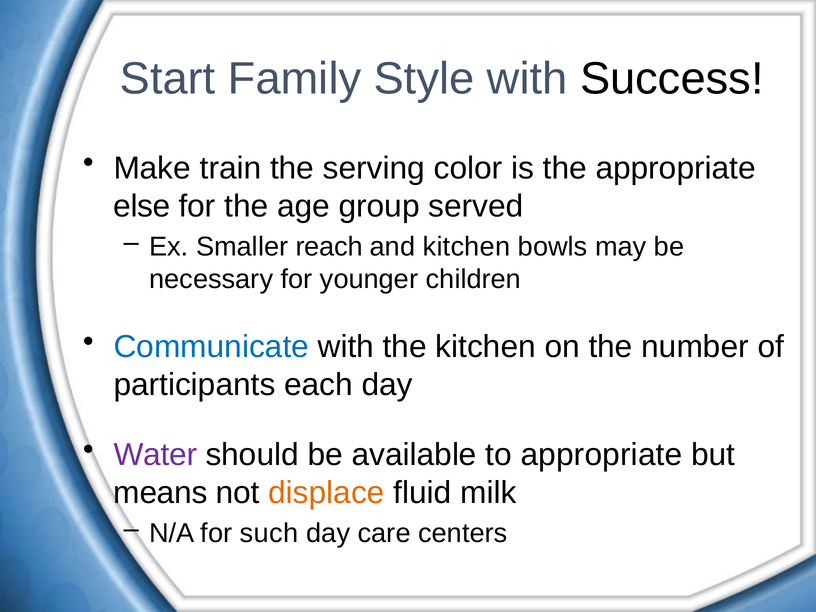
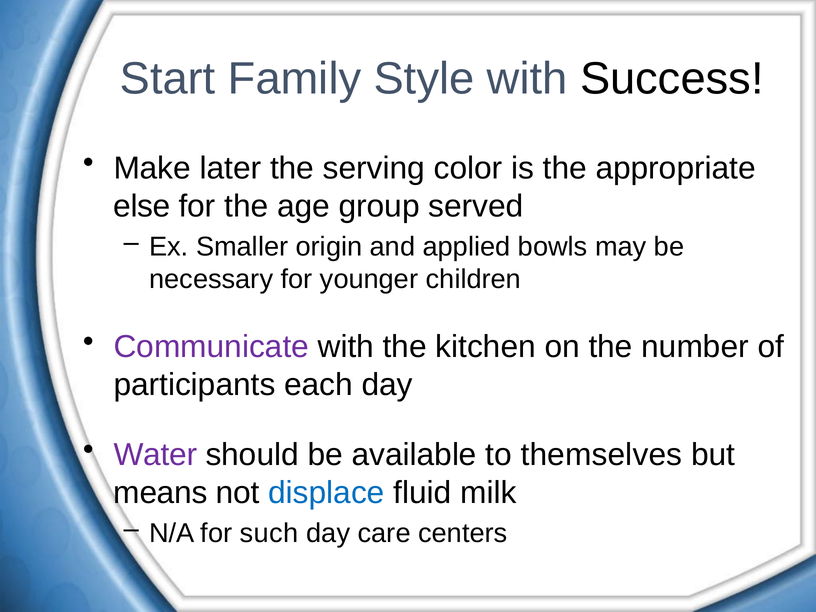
train: train -> later
reach: reach -> origin
and kitchen: kitchen -> applied
Communicate colour: blue -> purple
to appropriate: appropriate -> themselves
displace colour: orange -> blue
